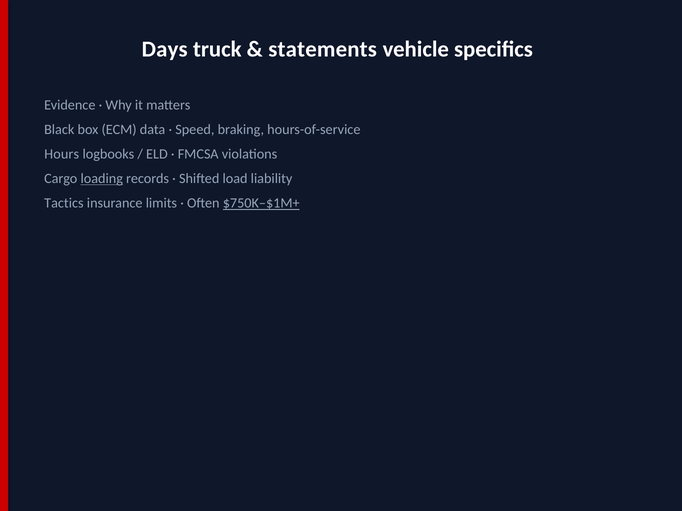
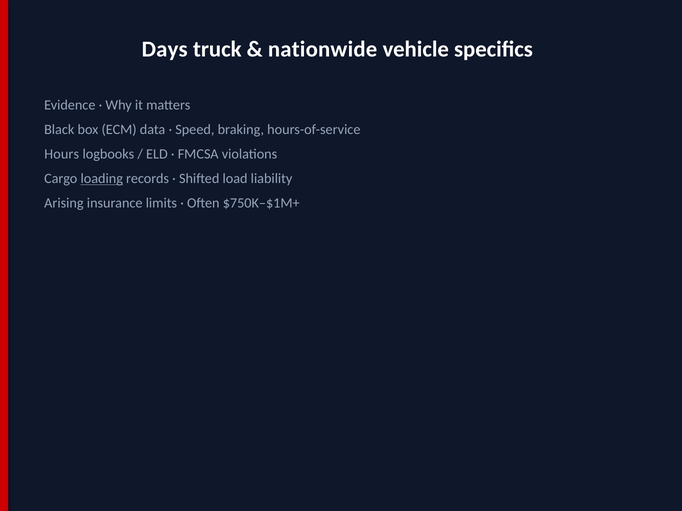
statements: statements -> nationwide
Tactics: Tactics -> Arising
$750K–$1M+ underline: present -> none
